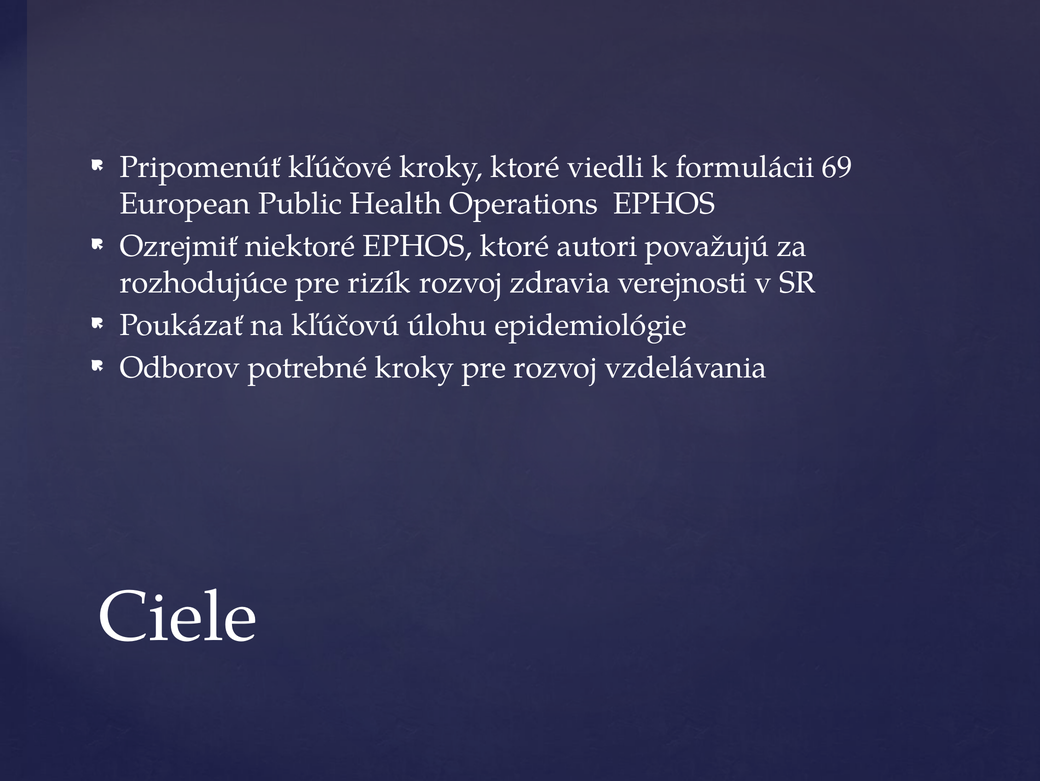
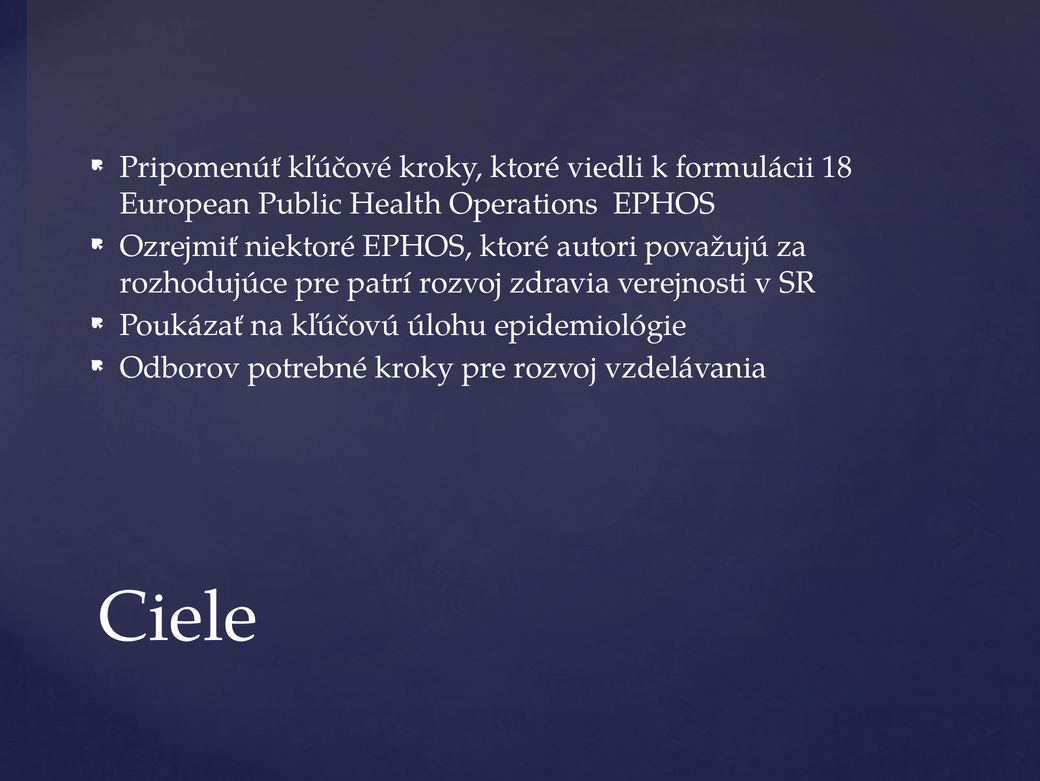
69: 69 -> 18
rizík: rizík -> patrí
